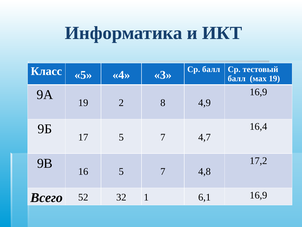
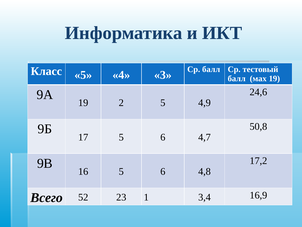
16,9 at (258, 92): 16,9 -> 24,6
2 8: 8 -> 5
16,4: 16,4 -> 50,8
17 5 7: 7 -> 6
16 5 7: 7 -> 6
32: 32 -> 23
6,1: 6,1 -> 3,4
